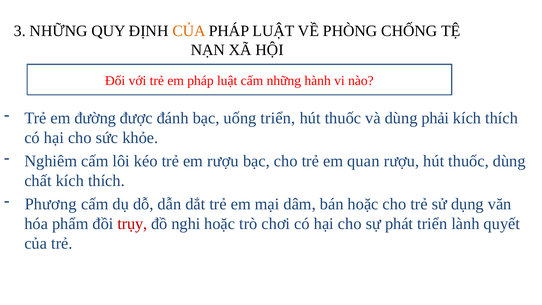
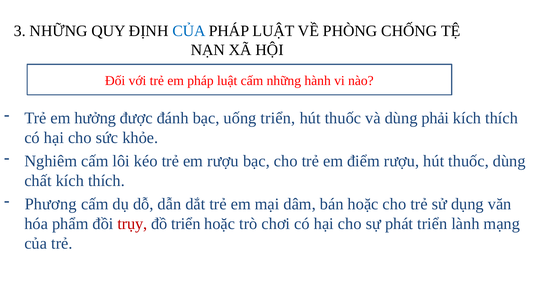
CỦA at (189, 31) colour: orange -> blue
đường: đường -> hưởng
quan: quan -> điểm
đồ nghi: nghi -> triển
quyết: quyết -> mạng
